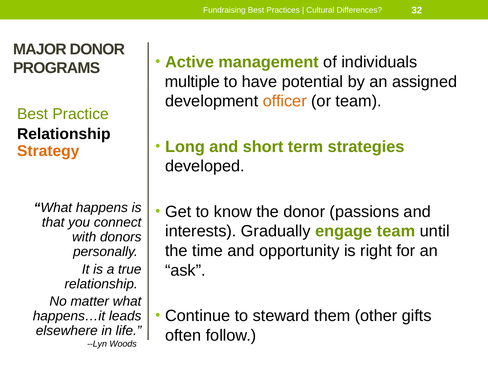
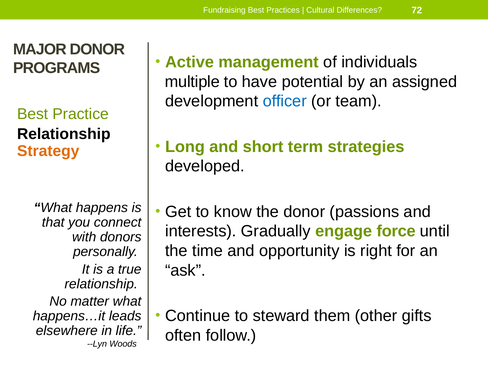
32: 32 -> 72
officer colour: orange -> blue
engage team: team -> force
